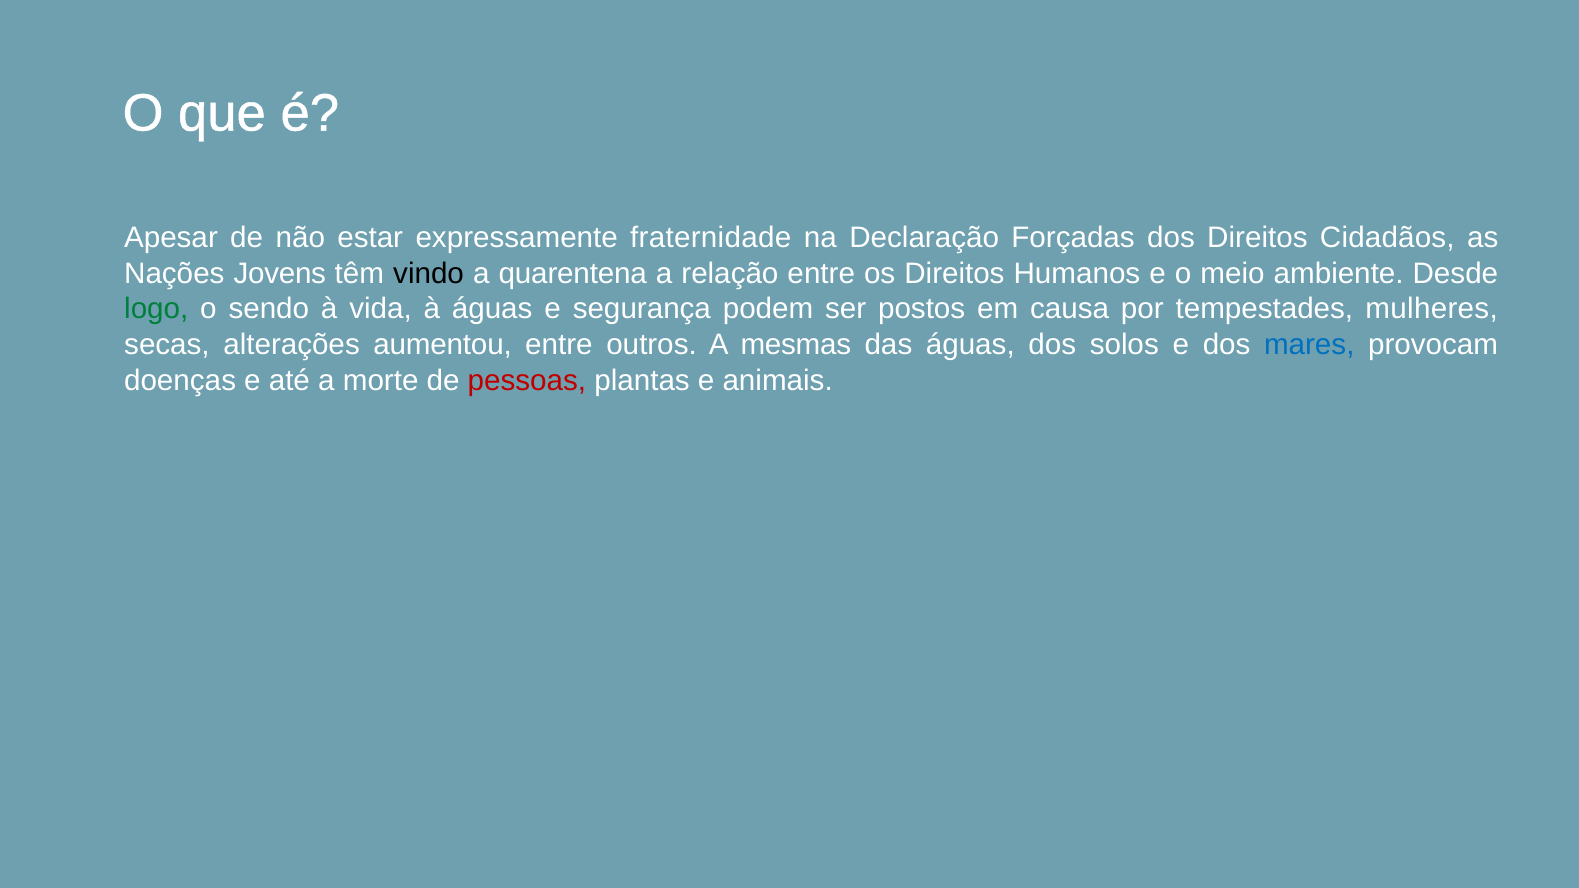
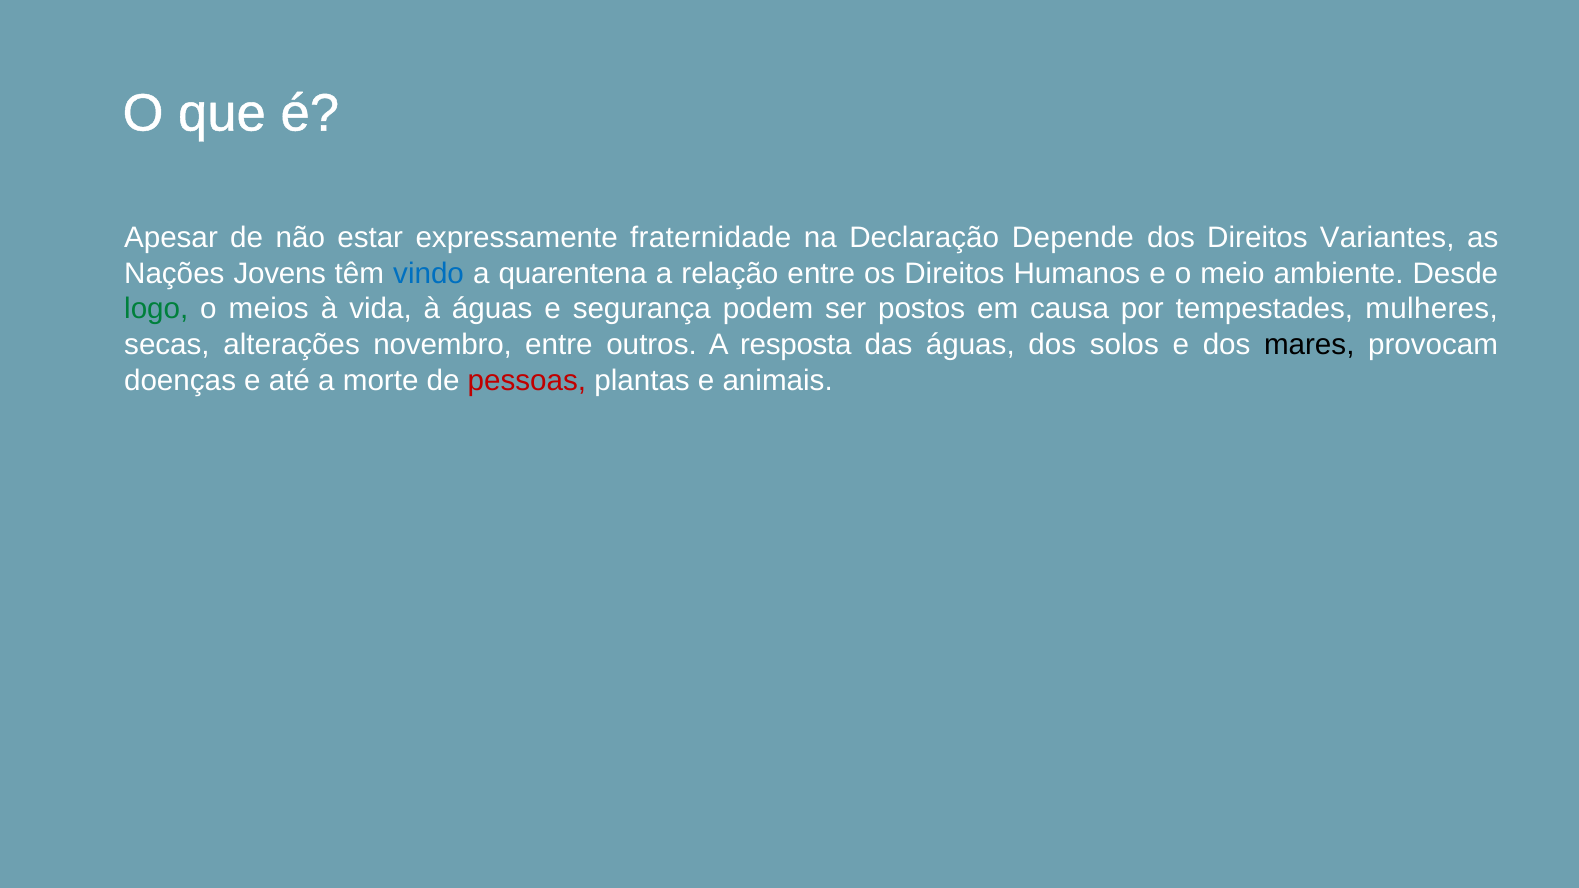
Forçadas: Forçadas -> Depende
Cidadãos: Cidadãos -> Variantes
vindo colour: black -> blue
sendo: sendo -> meios
aumentou: aumentou -> novembro
mesmas: mesmas -> resposta
mares colour: blue -> black
